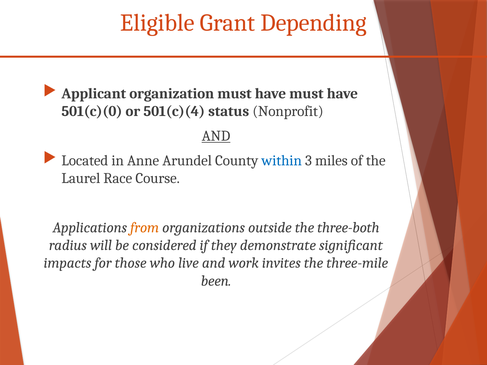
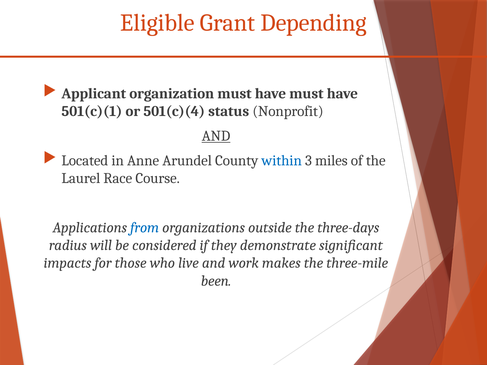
501(c)(0: 501(c)(0 -> 501(c)(1
from colour: orange -> blue
three-both: three-both -> three-days
invites: invites -> makes
